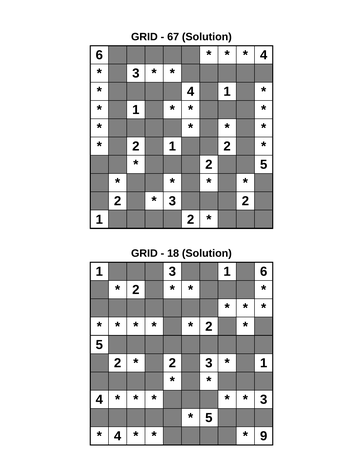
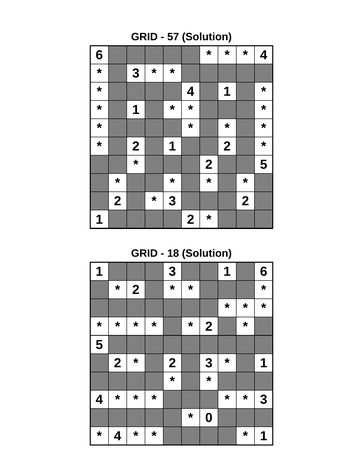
67: 67 -> 57
5 at (209, 418): 5 -> 0
9 at (264, 436): 9 -> 1
